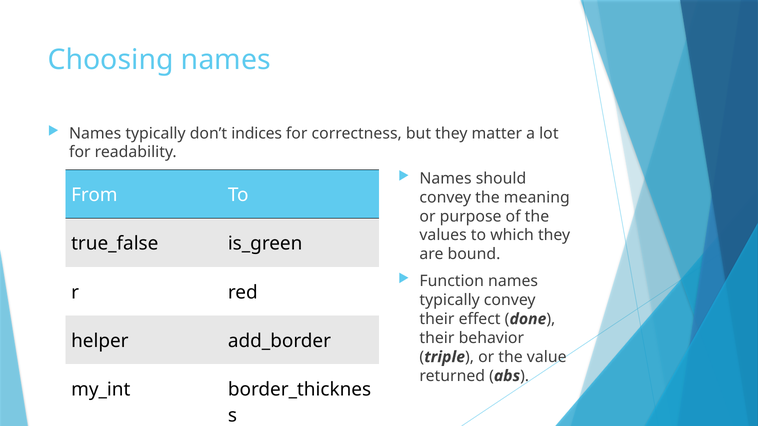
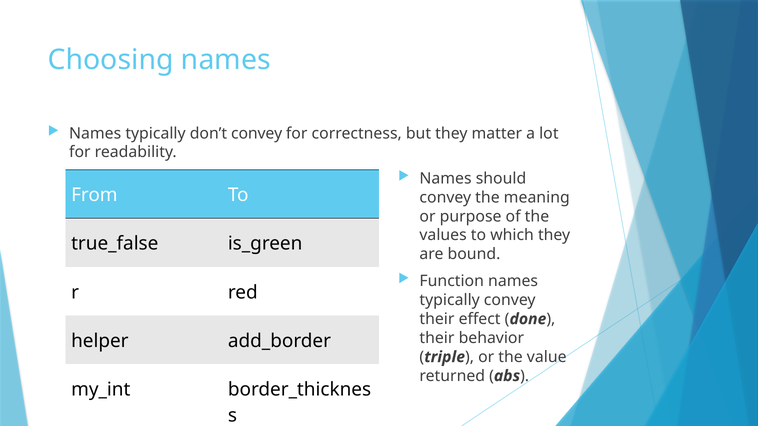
don’t indices: indices -> convey
